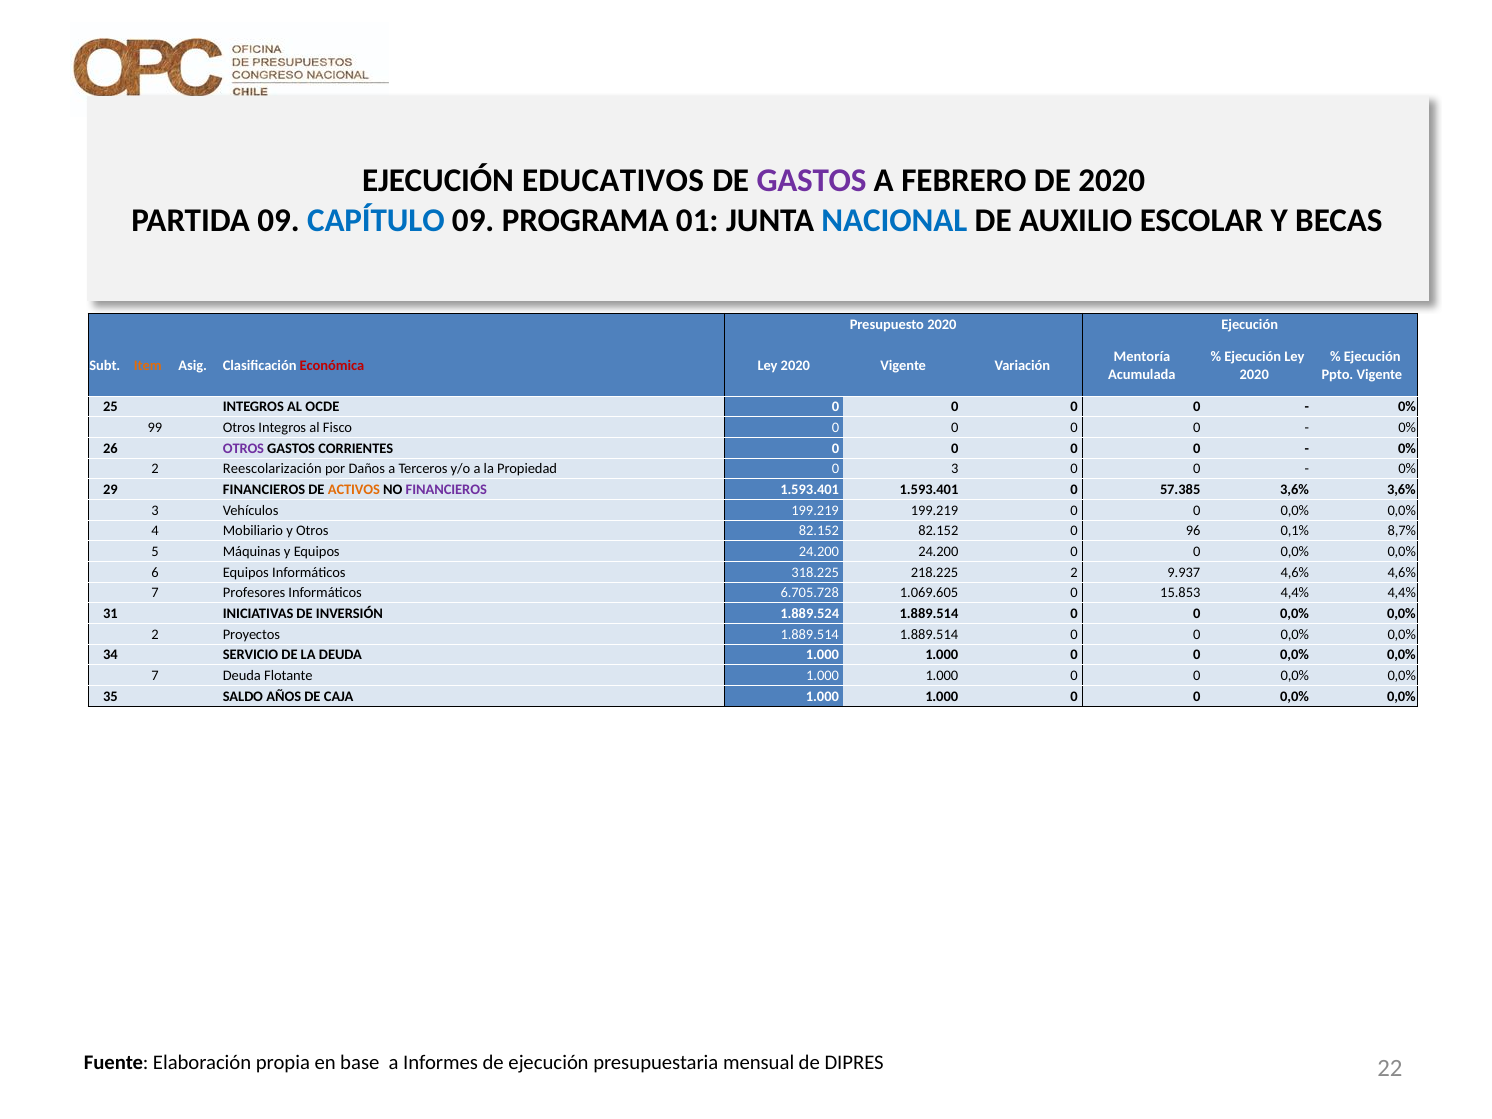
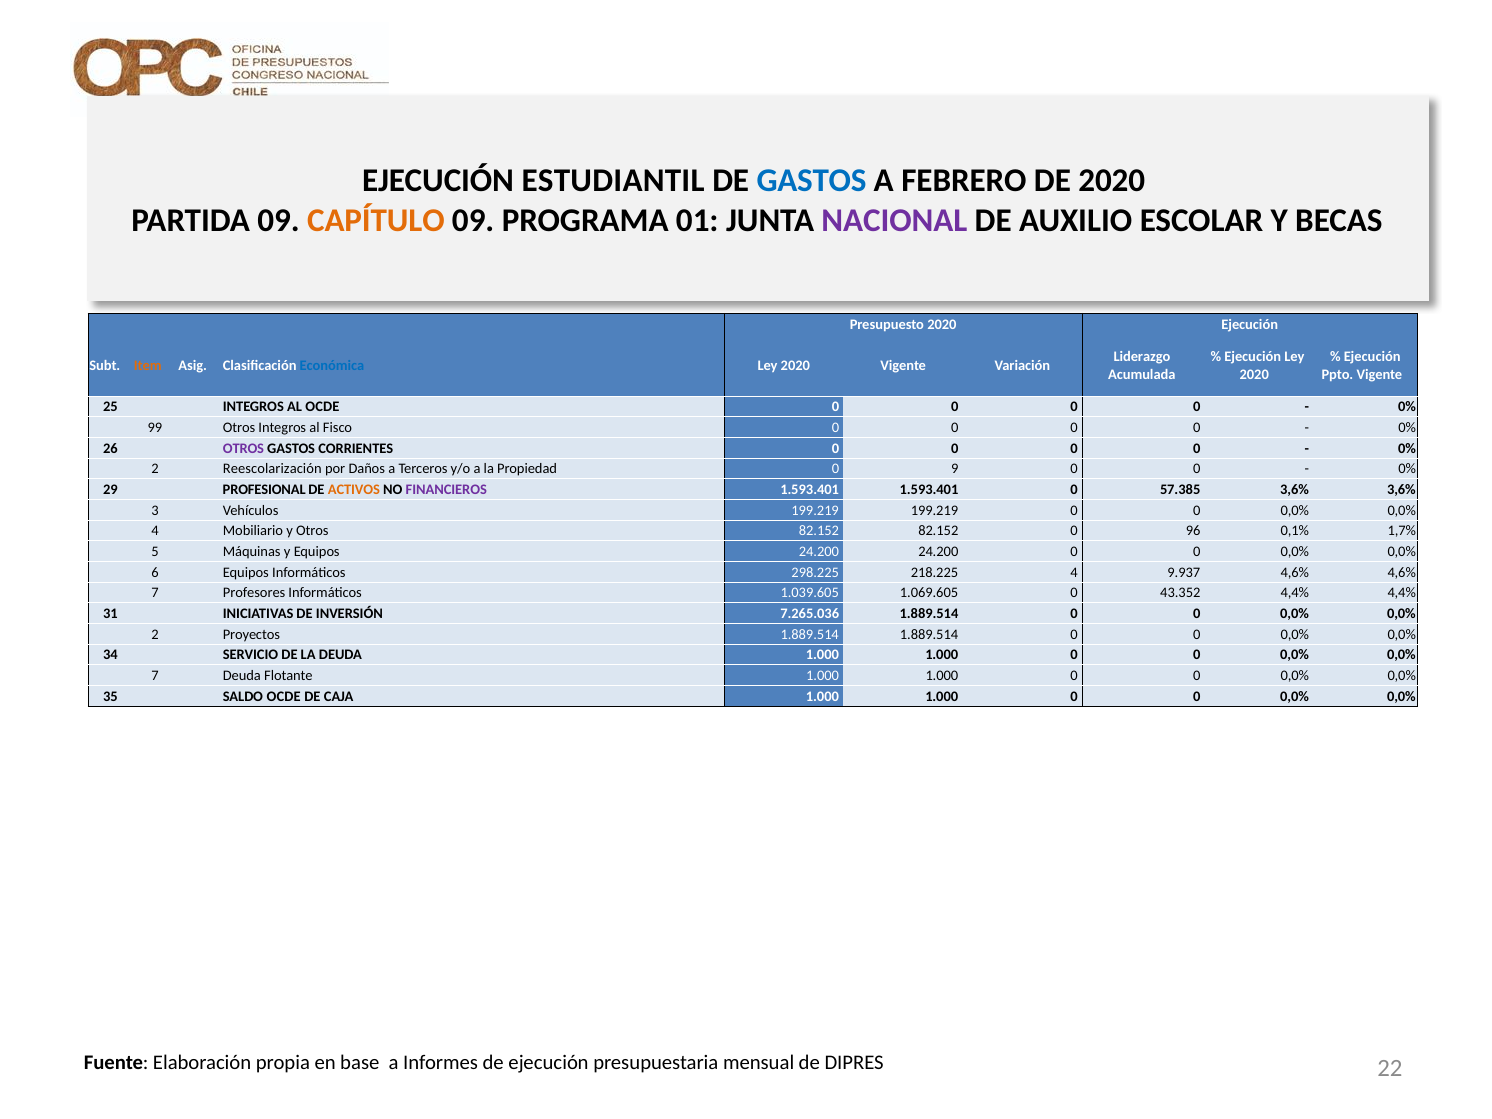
EDUCATIVOS: EDUCATIVOS -> ESTUDIANTIL
GASTOS at (812, 181) colour: purple -> blue
CAPÍTULO colour: blue -> orange
NACIONAL colour: blue -> purple
Mentoría: Mentoría -> Liderazgo
Económica colour: red -> blue
0 3: 3 -> 9
29 FINANCIEROS: FINANCIEROS -> PROFESIONAL
8,7%: 8,7% -> 1,7%
318.225: 318.225 -> 298.225
218.225 2: 2 -> 4
6.705.728: 6.705.728 -> 1.039.605
15.853: 15.853 -> 43.352
1.889.524: 1.889.524 -> 7.265.036
SALDO AÑOS: AÑOS -> OCDE
